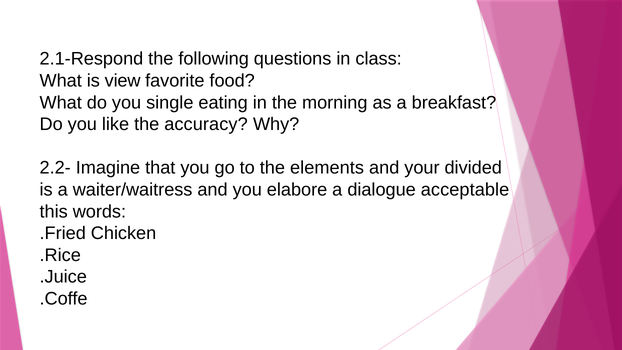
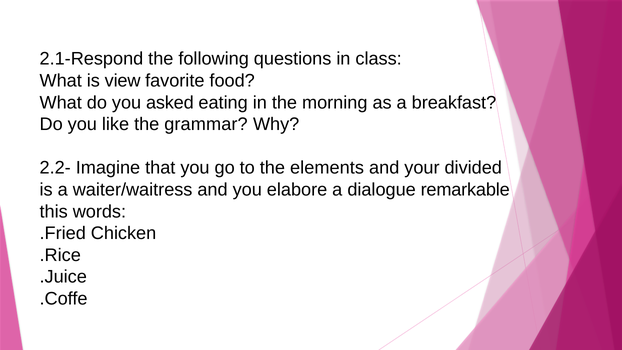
single: single -> asked
accuracy: accuracy -> grammar
acceptable: acceptable -> remarkable
